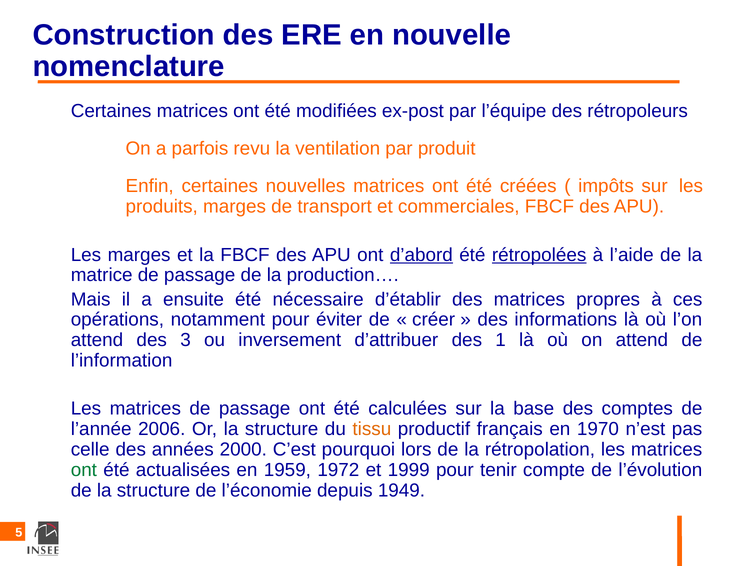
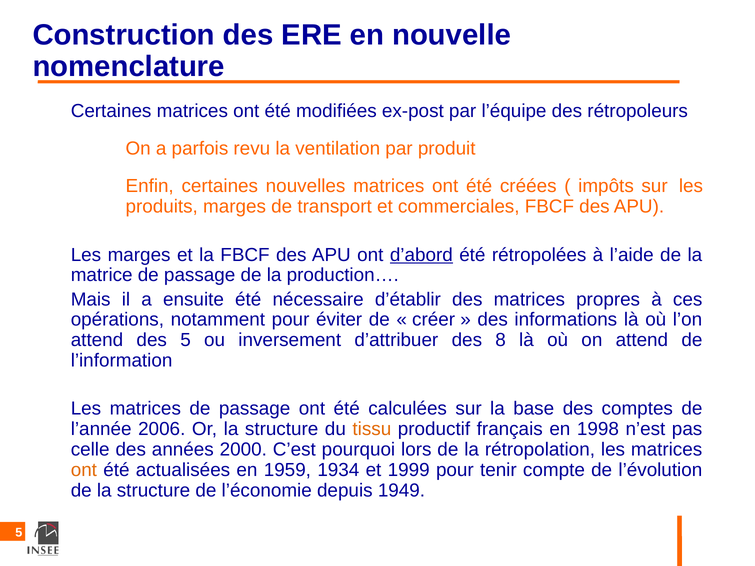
rétropolées underline: present -> none
des 3: 3 -> 5
1: 1 -> 8
1970: 1970 -> 1998
ont at (84, 470) colour: green -> orange
1972: 1972 -> 1934
